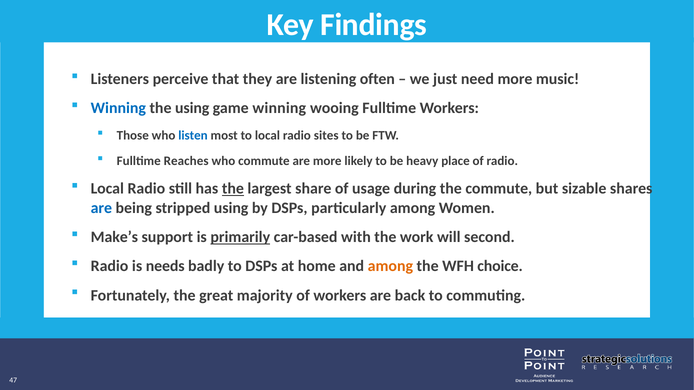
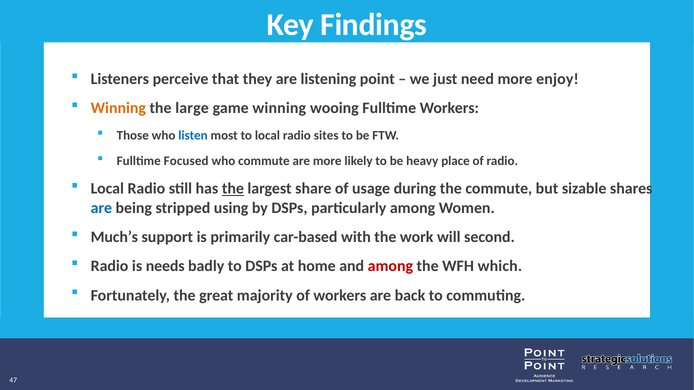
often: often -> point
music: music -> enjoy
Winning at (118, 108) colour: blue -> orange
the using: using -> large
Reaches: Reaches -> Focused
Make’s: Make’s -> Much’s
primarily underline: present -> none
among at (390, 266) colour: orange -> red
choice: choice -> which
